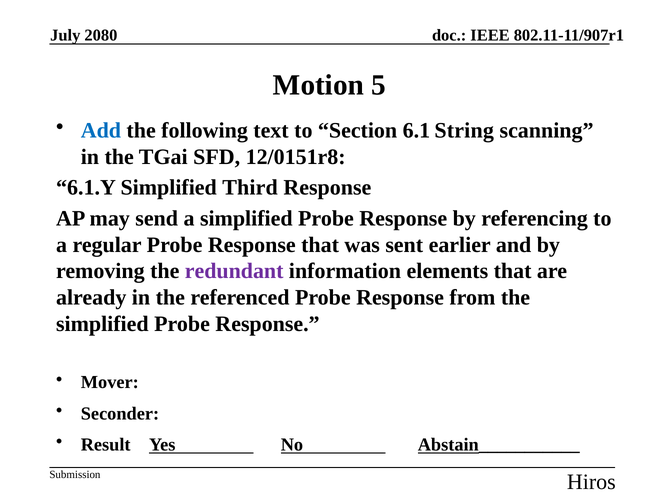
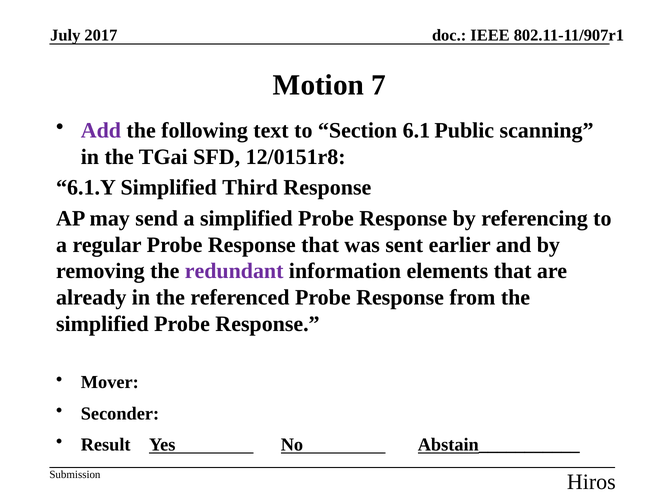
2080: 2080 -> 2017
5: 5 -> 7
Add colour: blue -> purple
String: String -> Public
